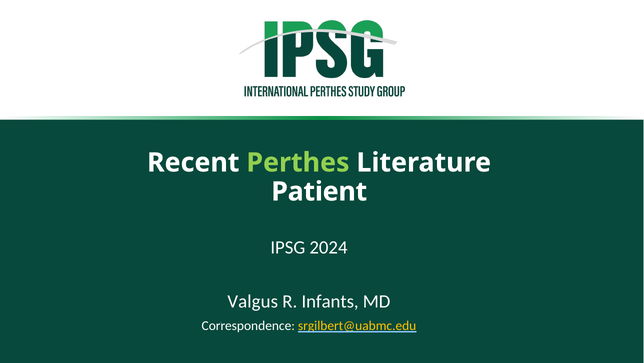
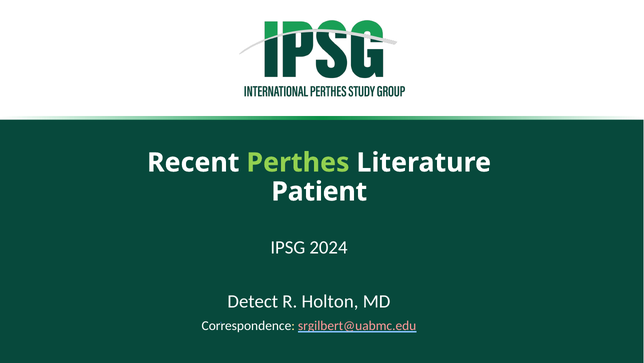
Valgus: Valgus -> Detect
Infants: Infants -> Holton
srgilbert@uabmc.edu colour: yellow -> pink
